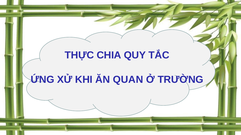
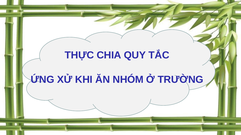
QUAN: QUAN -> NHÓM
